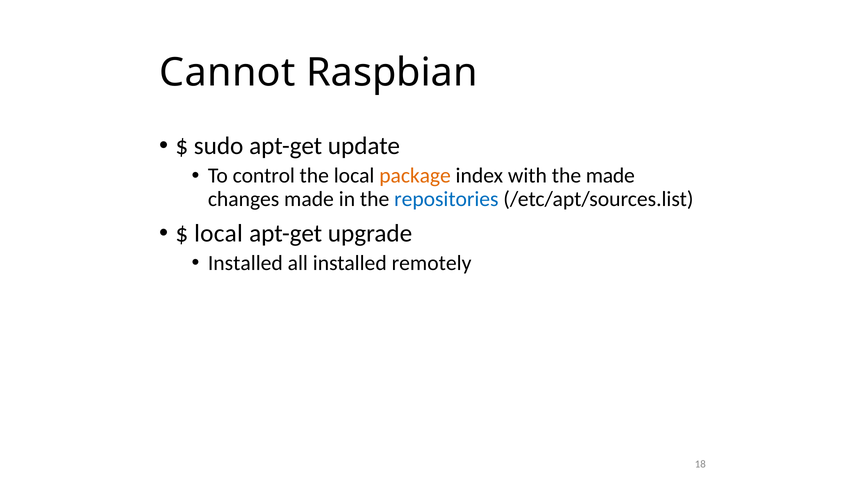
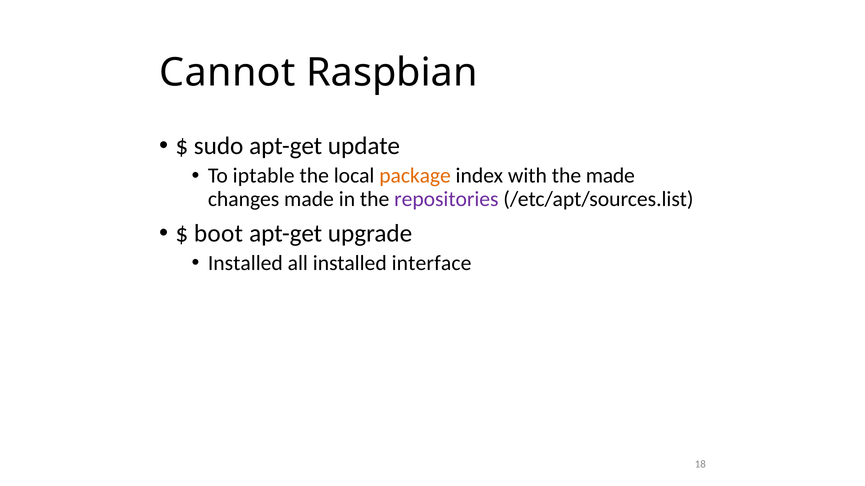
control: control -> iptable
repositories colour: blue -> purple
local at (219, 234): local -> boot
remotely: remotely -> interface
